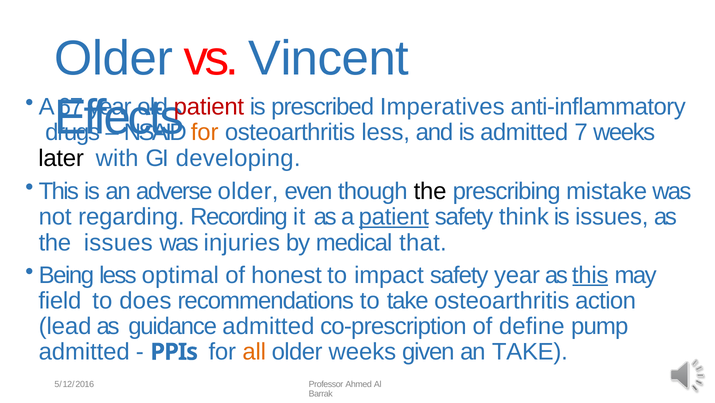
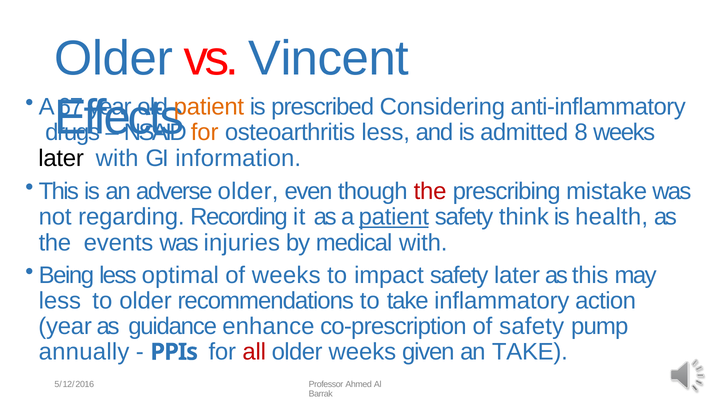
patient at (209, 107) colour: red -> orange
Imperatives: Imperatives -> Considering
7: 7 -> 8
developing: developing -> information
the at (430, 191) colour: black -> red
is issues: issues -> health
the issues: issues -> events
medical that: that -> with
of honest: honest -> weeks
safety year: year -> later
this at (590, 275) underline: present -> none
field at (60, 301): field -> less
to does: does -> older
take osteoarthritis: osteoarthritis -> inflammatory
lead at (65, 326): lead -> year
guidance admitted: admitted -> enhance
of define: define -> safety
admitted at (84, 352): admitted -> annually
all colour: orange -> red
